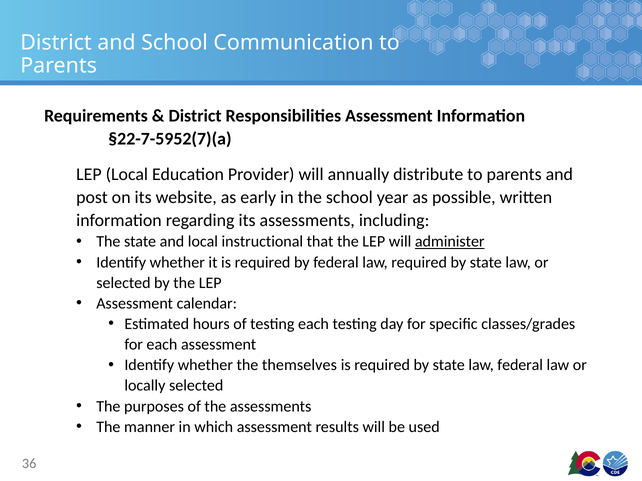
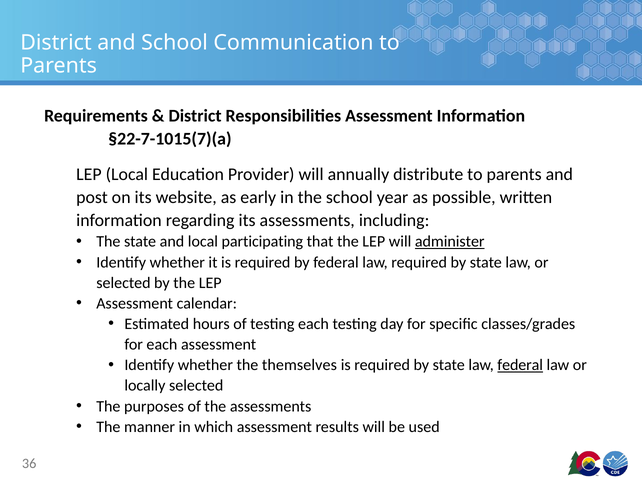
§22-7-5952(7)(a: §22-7-5952(7)(a -> §22-7-1015(7)(a
instructional: instructional -> participating
federal at (520, 365) underline: none -> present
